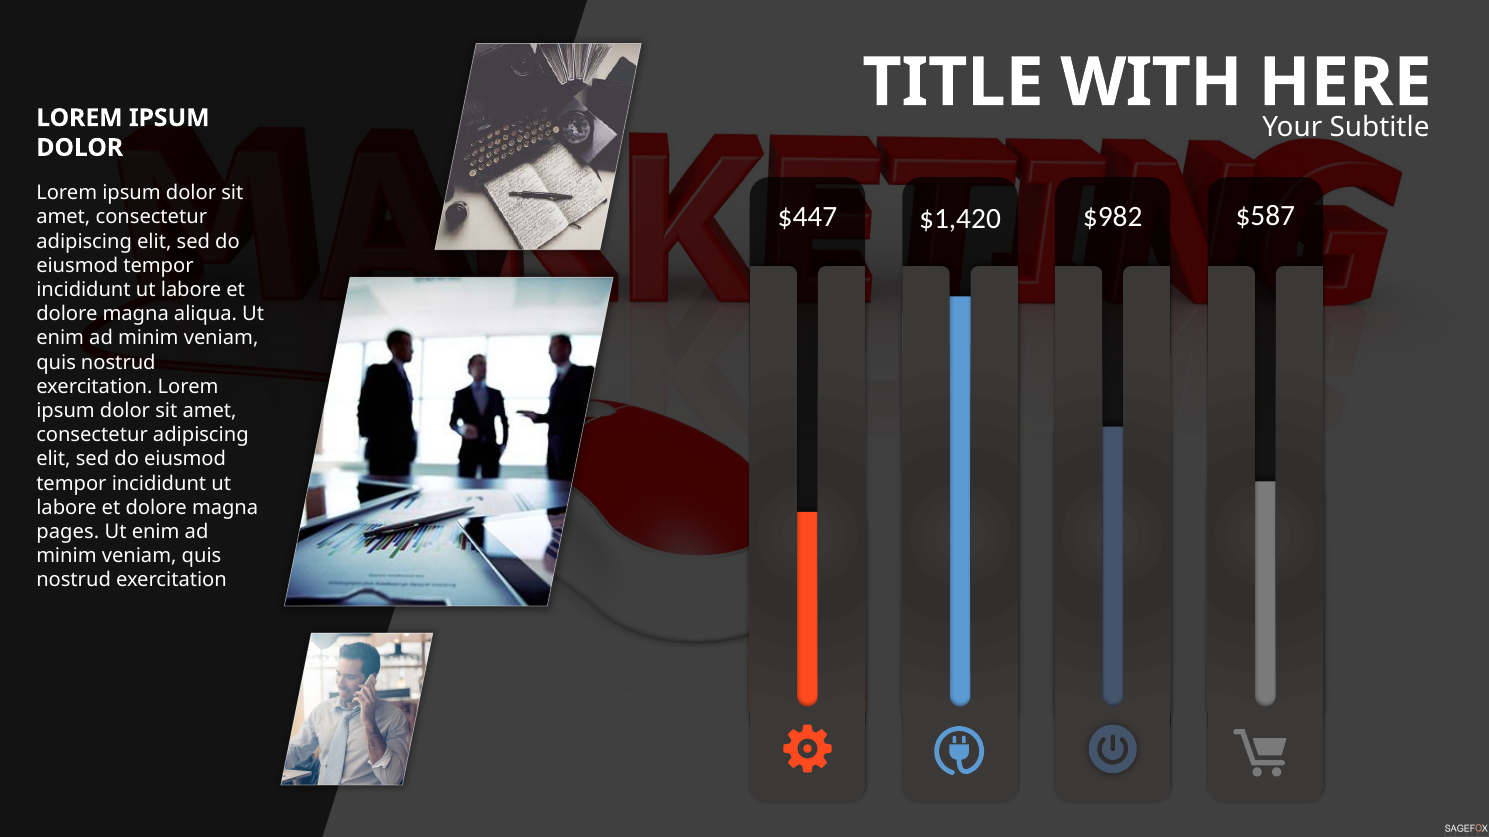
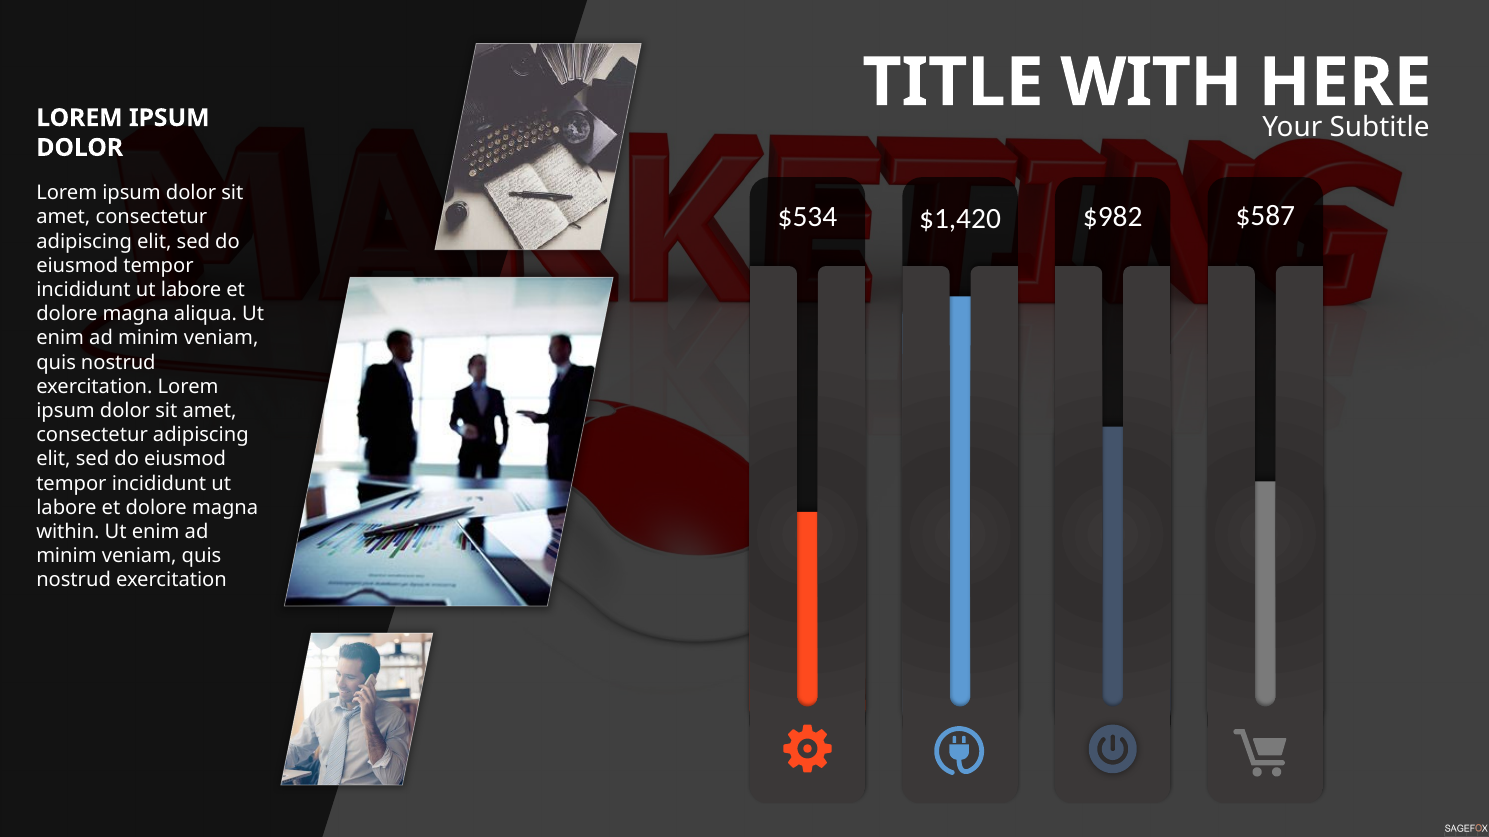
$447: $447 -> $534
pages: pages -> within
